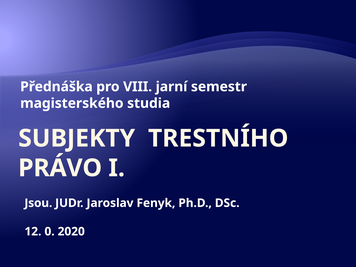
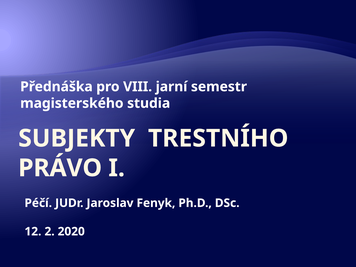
Jsou: Jsou -> Péčí
0: 0 -> 2
